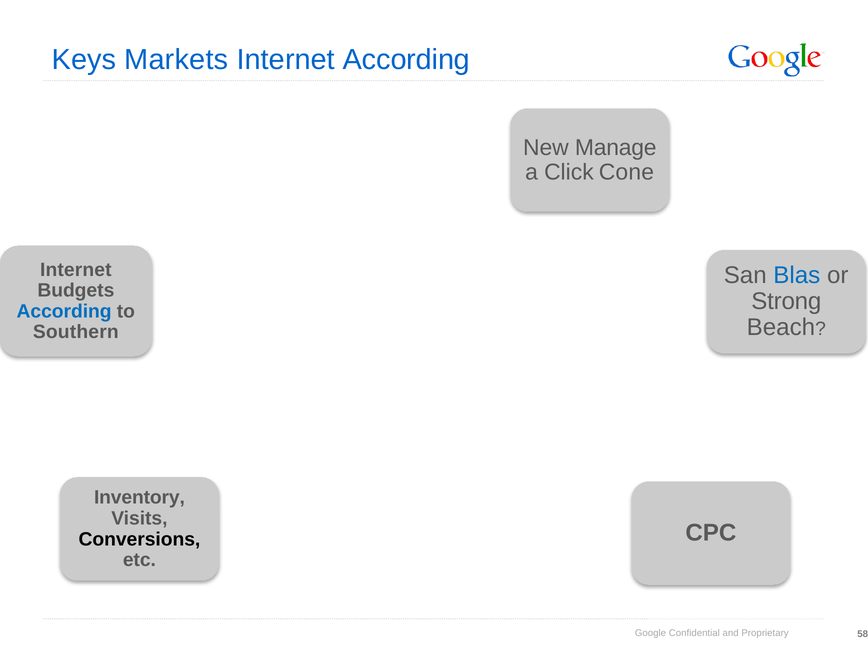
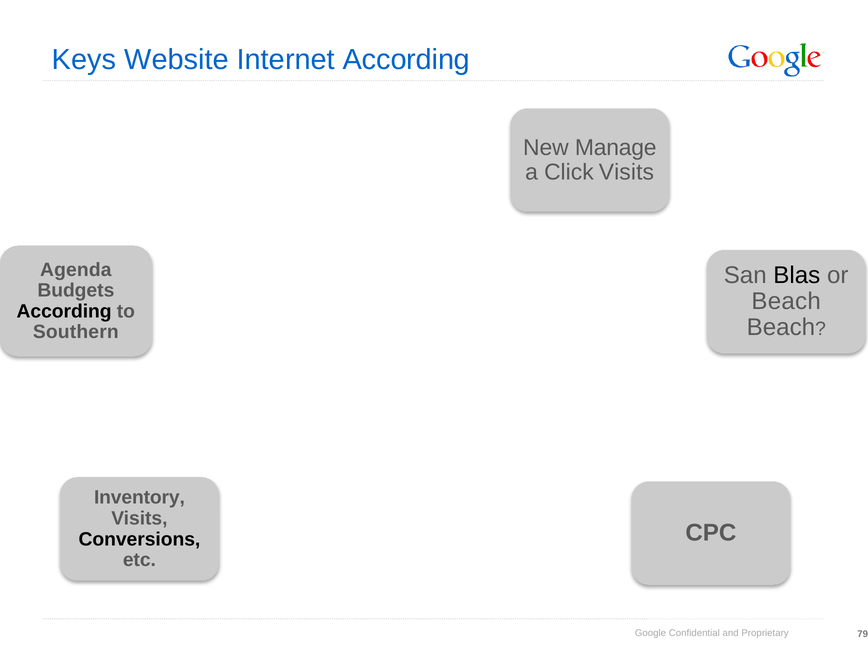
Markets: Markets -> Website
Click Cone: Cone -> Visits
Internet at (76, 270): Internet -> Agenda
Blas colour: blue -> black
Strong at (786, 301): Strong -> Beach
According at (64, 311) colour: blue -> black
58: 58 -> 79
